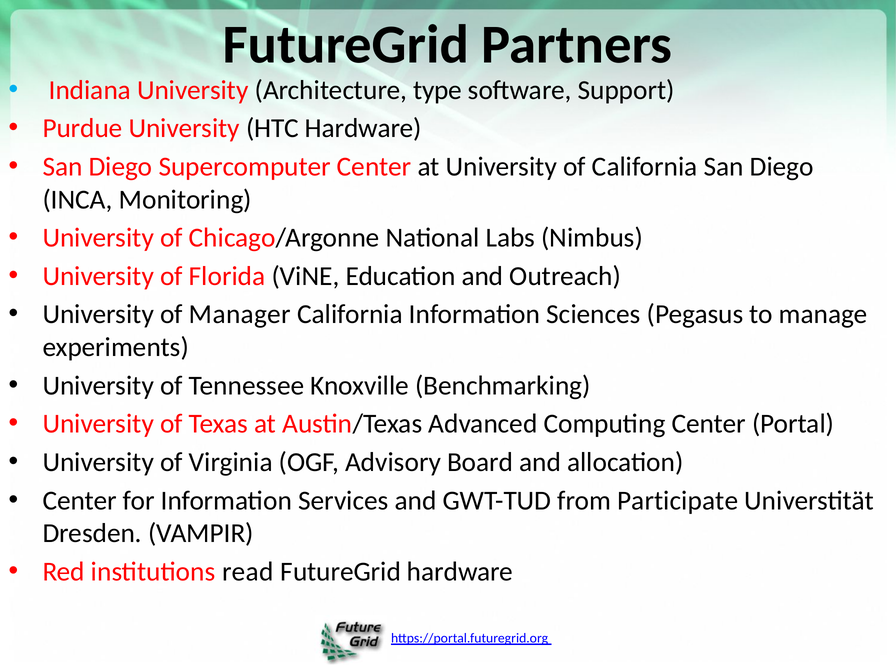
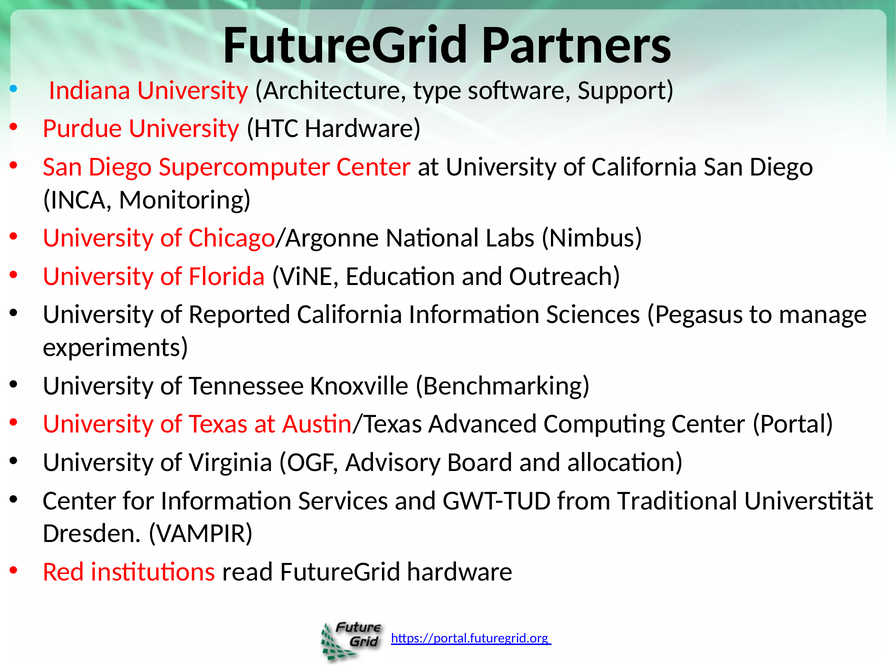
Manager: Manager -> Reported
Participate: Participate -> Traditional
